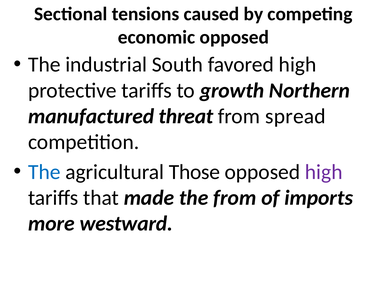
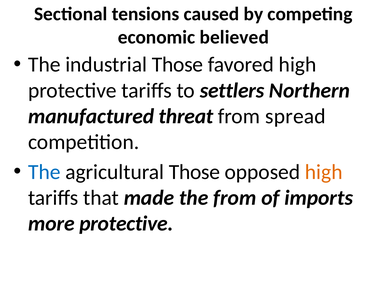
economic opposed: opposed -> believed
industrial South: South -> Those
growth: growth -> settlers
high at (324, 172) colour: purple -> orange
more westward: westward -> protective
